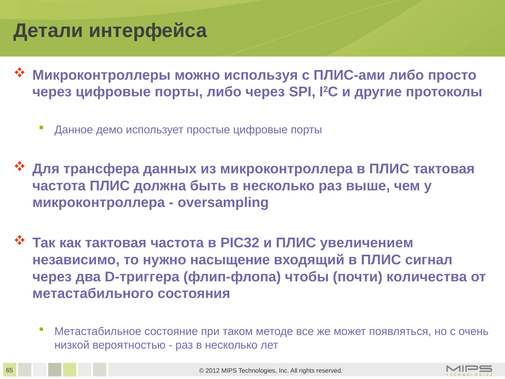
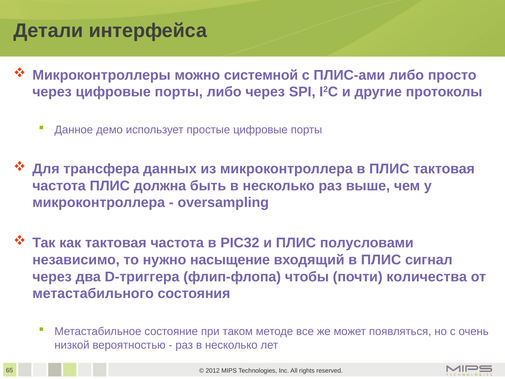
используя: используя -> системной
увеличением: увеличением -> полусловами
